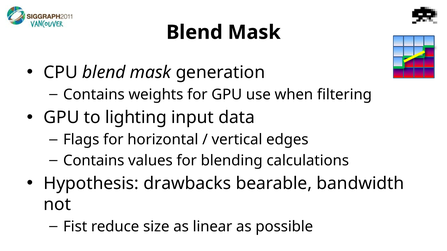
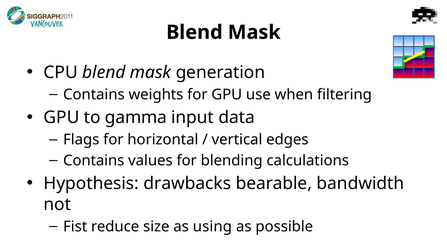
lighting: lighting -> gamma
linear: linear -> using
